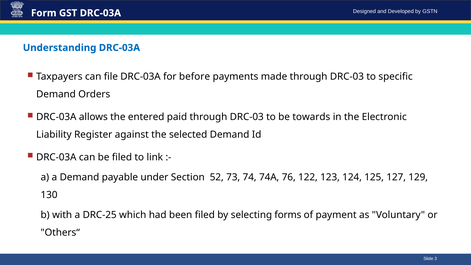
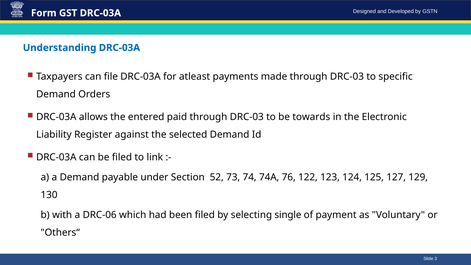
before: before -> atleast
DRC-25: DRC-25 -> DRC-06
forms: forms -> single
